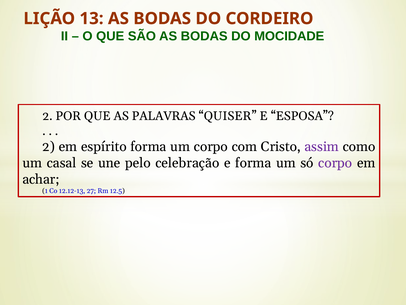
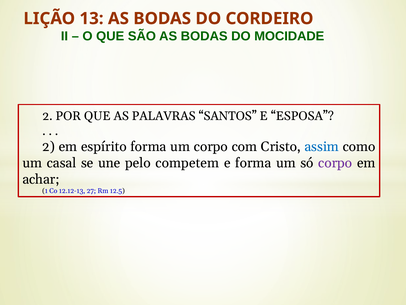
QUISER: QUISER -> SANTOS
assim colour: purple -> blue
celebração: celebração -> competem
